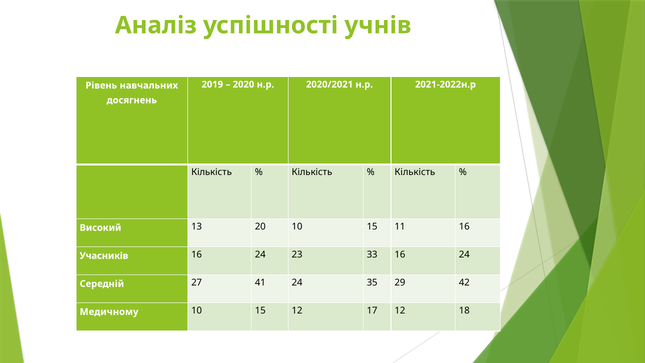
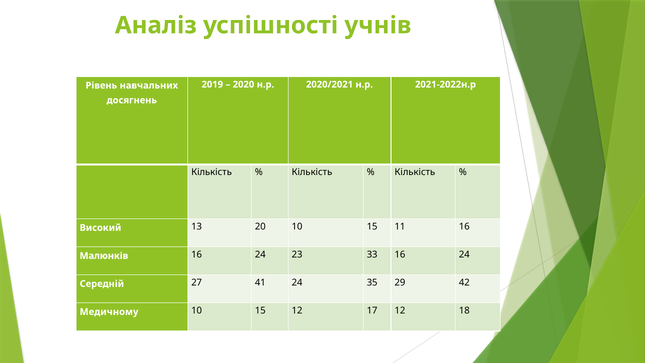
Учасників: Учасників -> Малюнків
